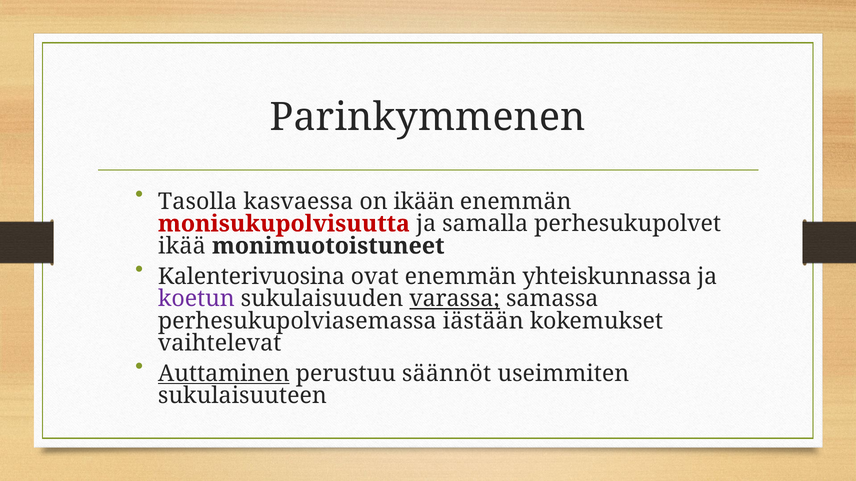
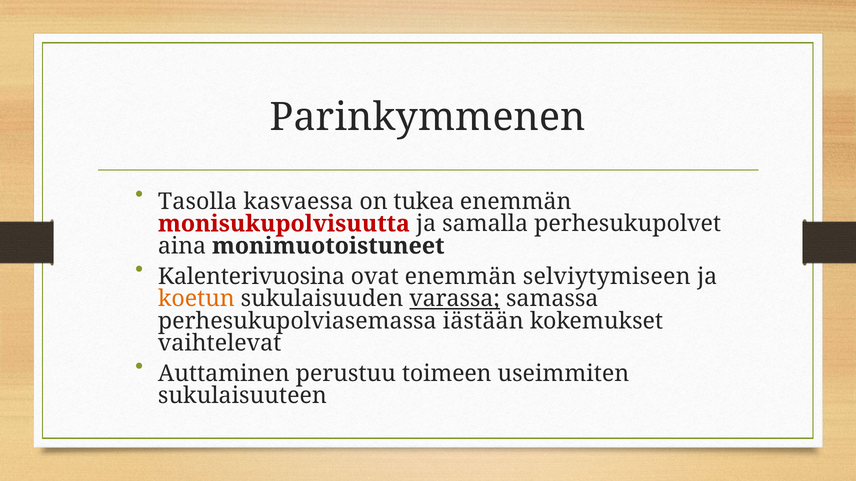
ikään: ikään -> tukea
ikää: ikää -> aina
yhteiskunnassa: yhteiskunnassa -> selviytymiseen
koetun colour: purple -> orange
Auttaminen underline: present -> none
säännöt: säännöt -> toimeen
